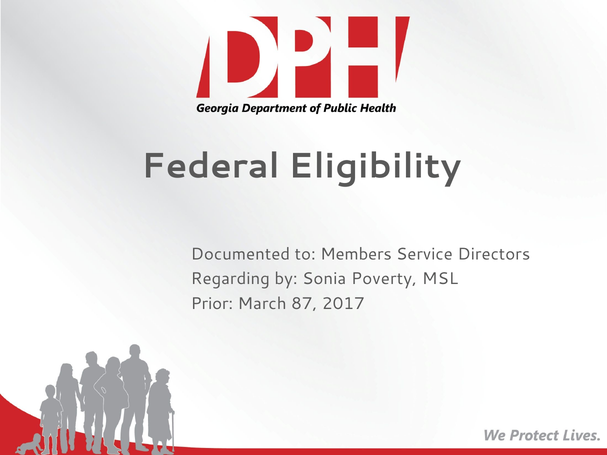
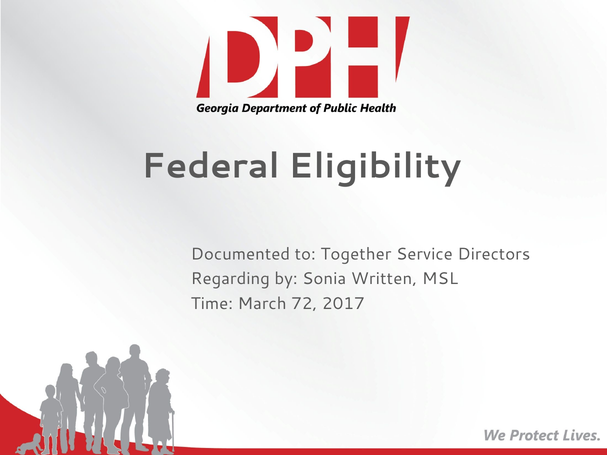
Members: Members -> Together
Poverty: Poverty -> Written
Prior: Prior -> Time
87: 87 -> 72
